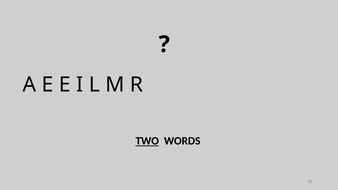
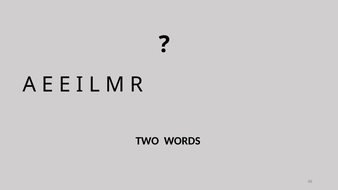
TWO underline: present -> none
